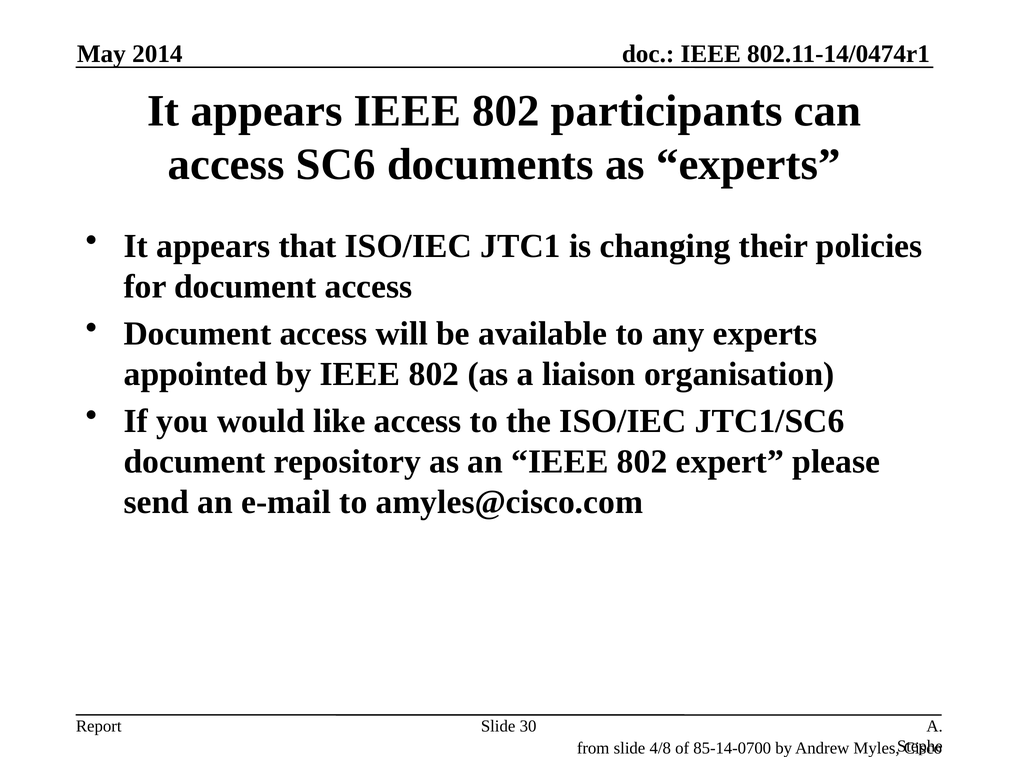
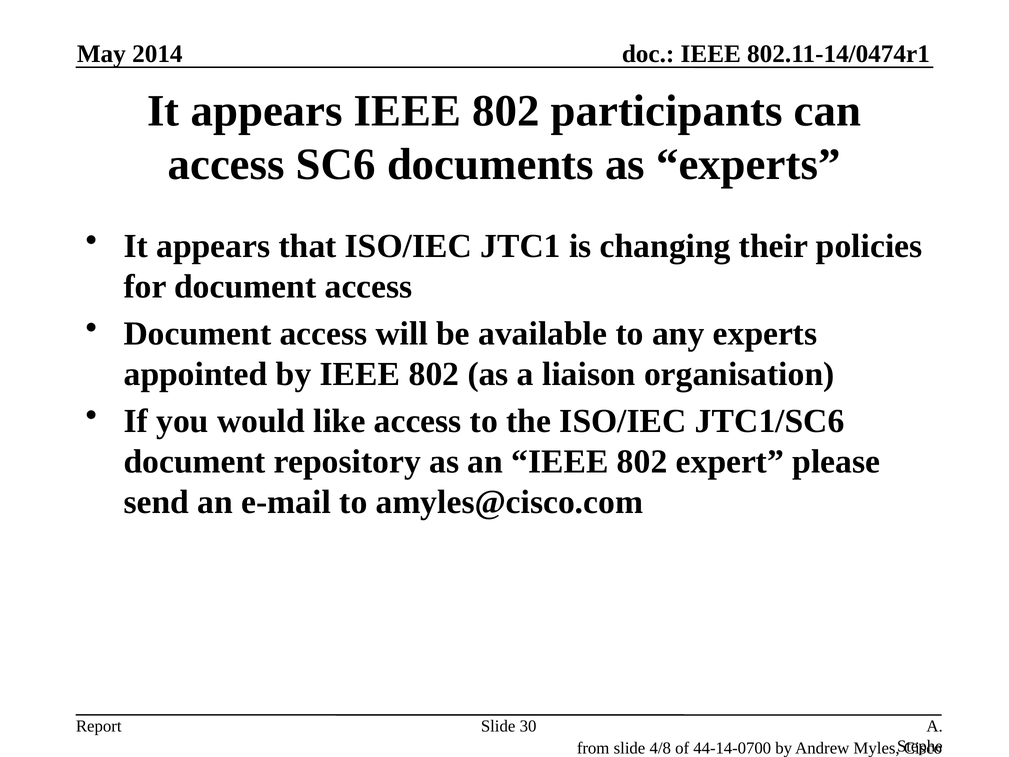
85-14-0700: 85-14-0700 -> 44-14-0700
